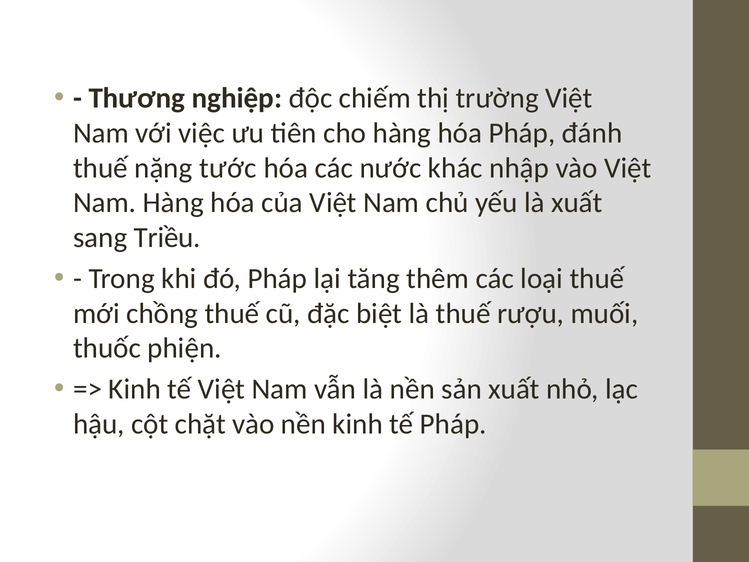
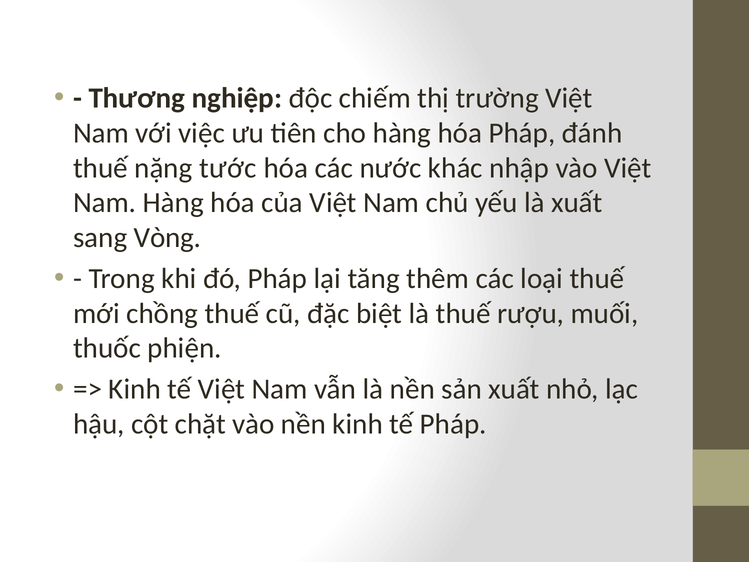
Triều: Triều -> Vòng
